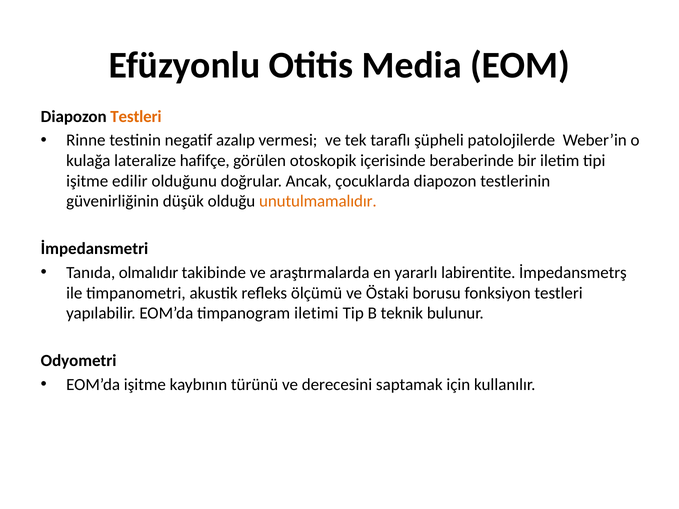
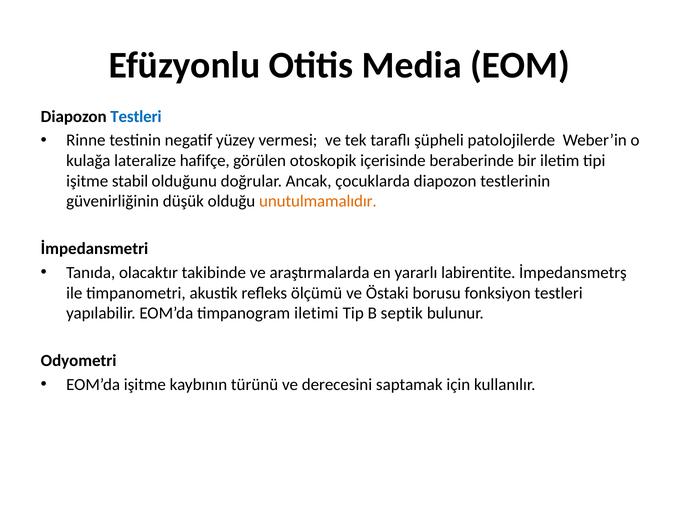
Testleri at (136, 117) colour: orange -> blue
azalıp: azalıp -> yüzey
edilir: edilir -> stabil
olmalıdır: olmalıdır -> olacaktır
teknik: teknik -> septik
